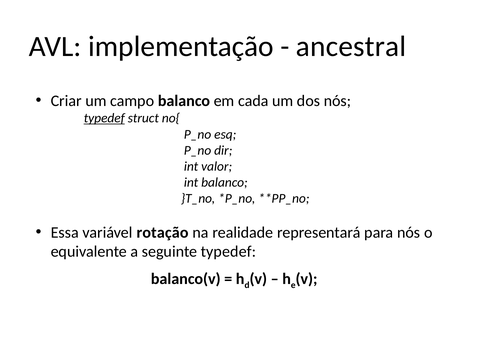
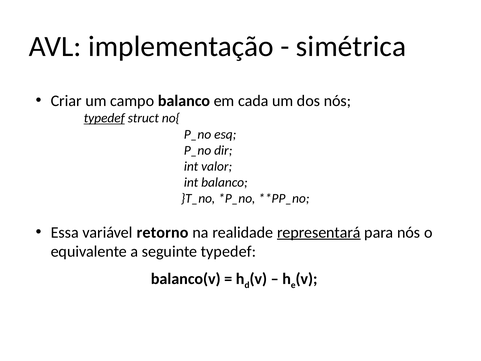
ancestral: ancestral -> simétrica
rotação: rotação -> retorno
representará underline: none -> present
